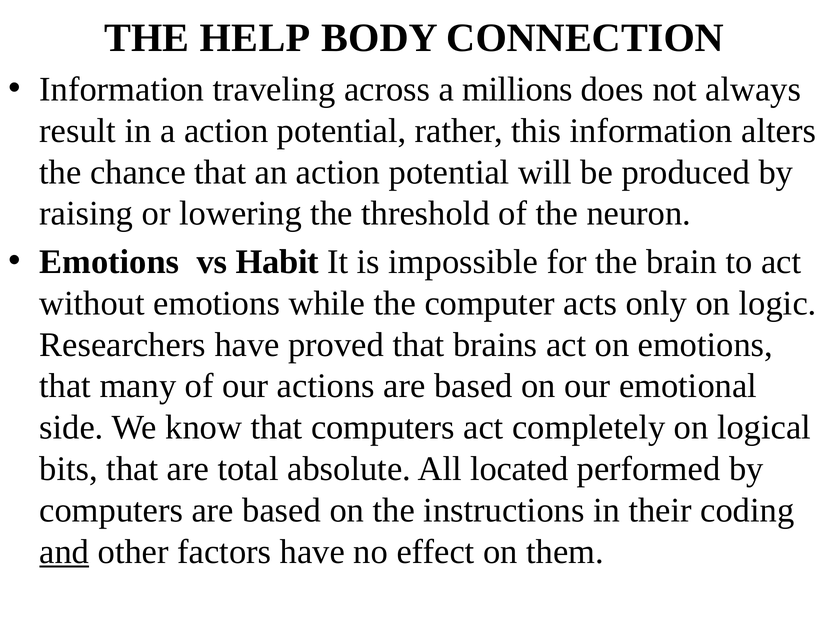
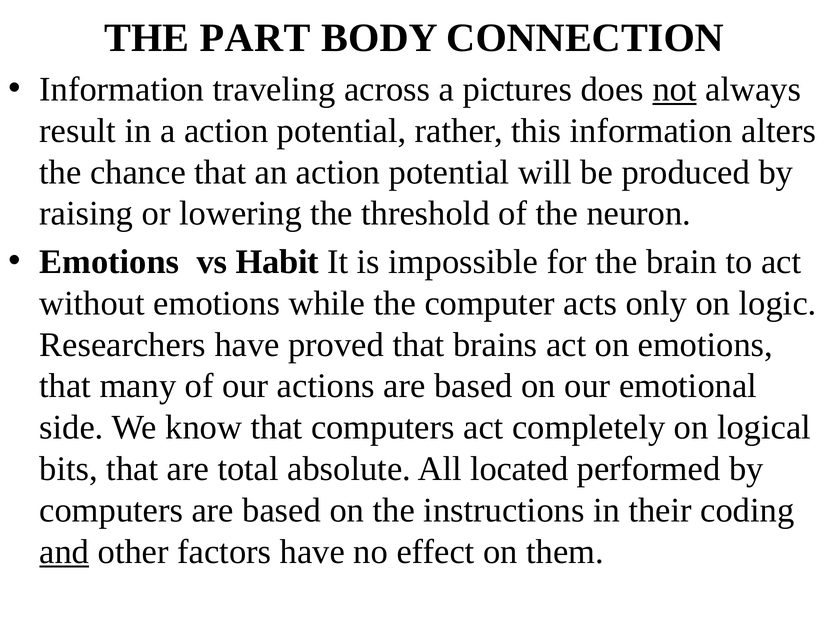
HELP: HELP -> PART
millions: millions -> pictures
not underline: none -> present
